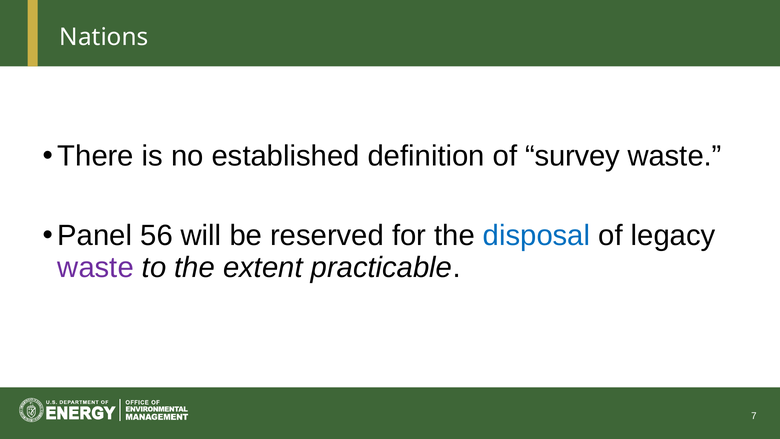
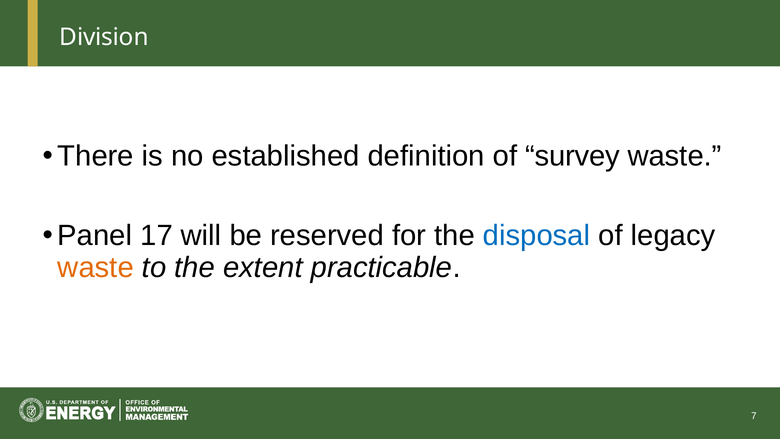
Nations: Nations -> Division
56: 56 -> 17
waste at (96, 267) colour: purple -> orange
